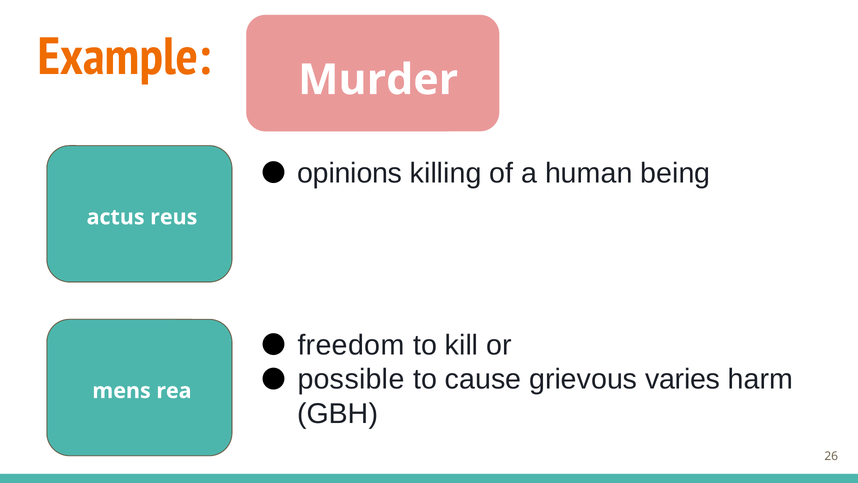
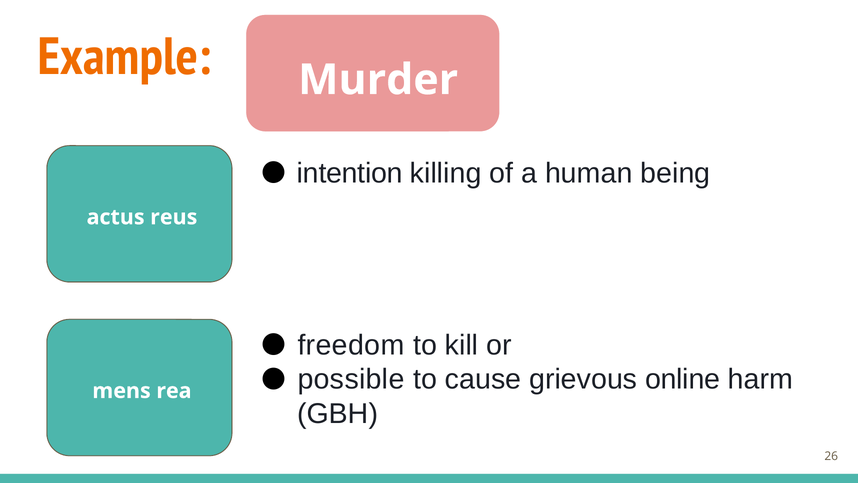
opinions: opinions -> intention
varies: varies -> online
